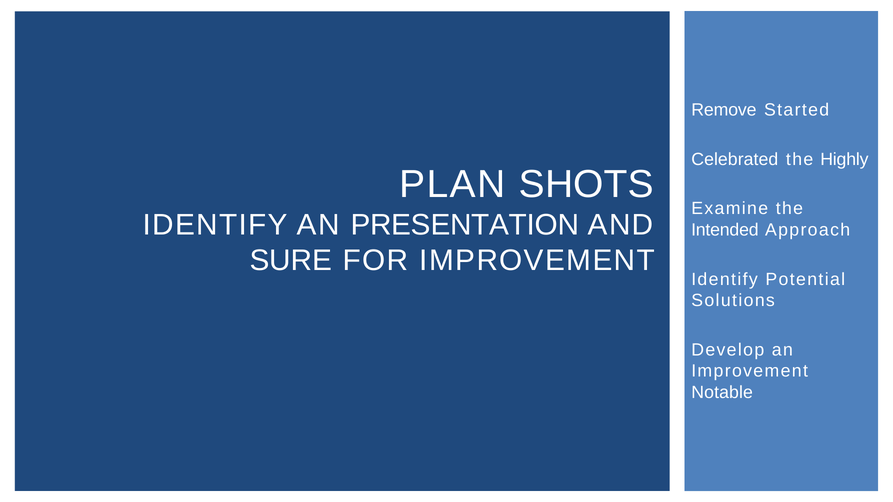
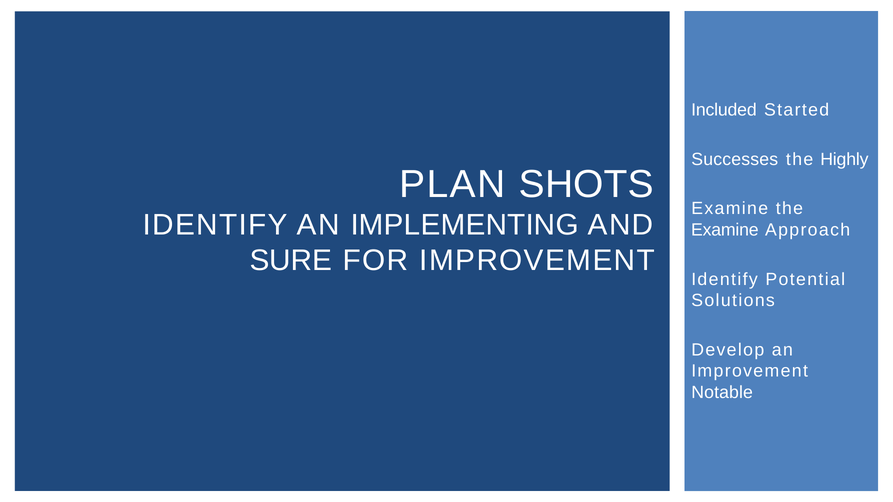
Remove: Remove -> Included
Celebrated: Celebrated -> Successes
PRESENTATION: PRESENTATION -> IMPLEMENTING
Intended at (725, 230): Intended -> Examine
